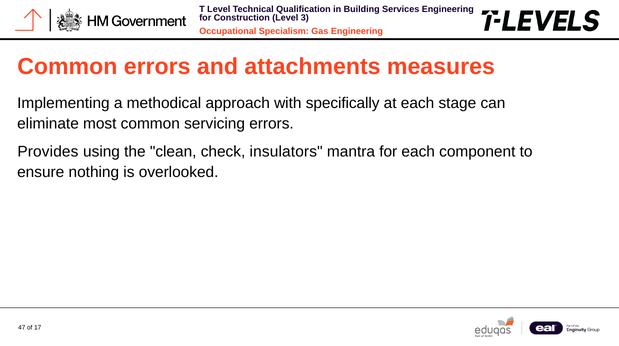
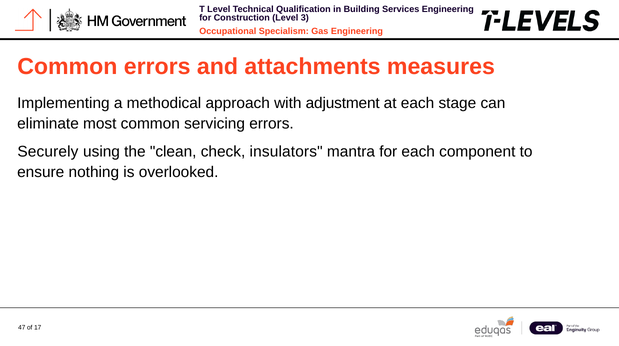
specifically: specifically -> adjustment
Provides: Provides -> Securely
